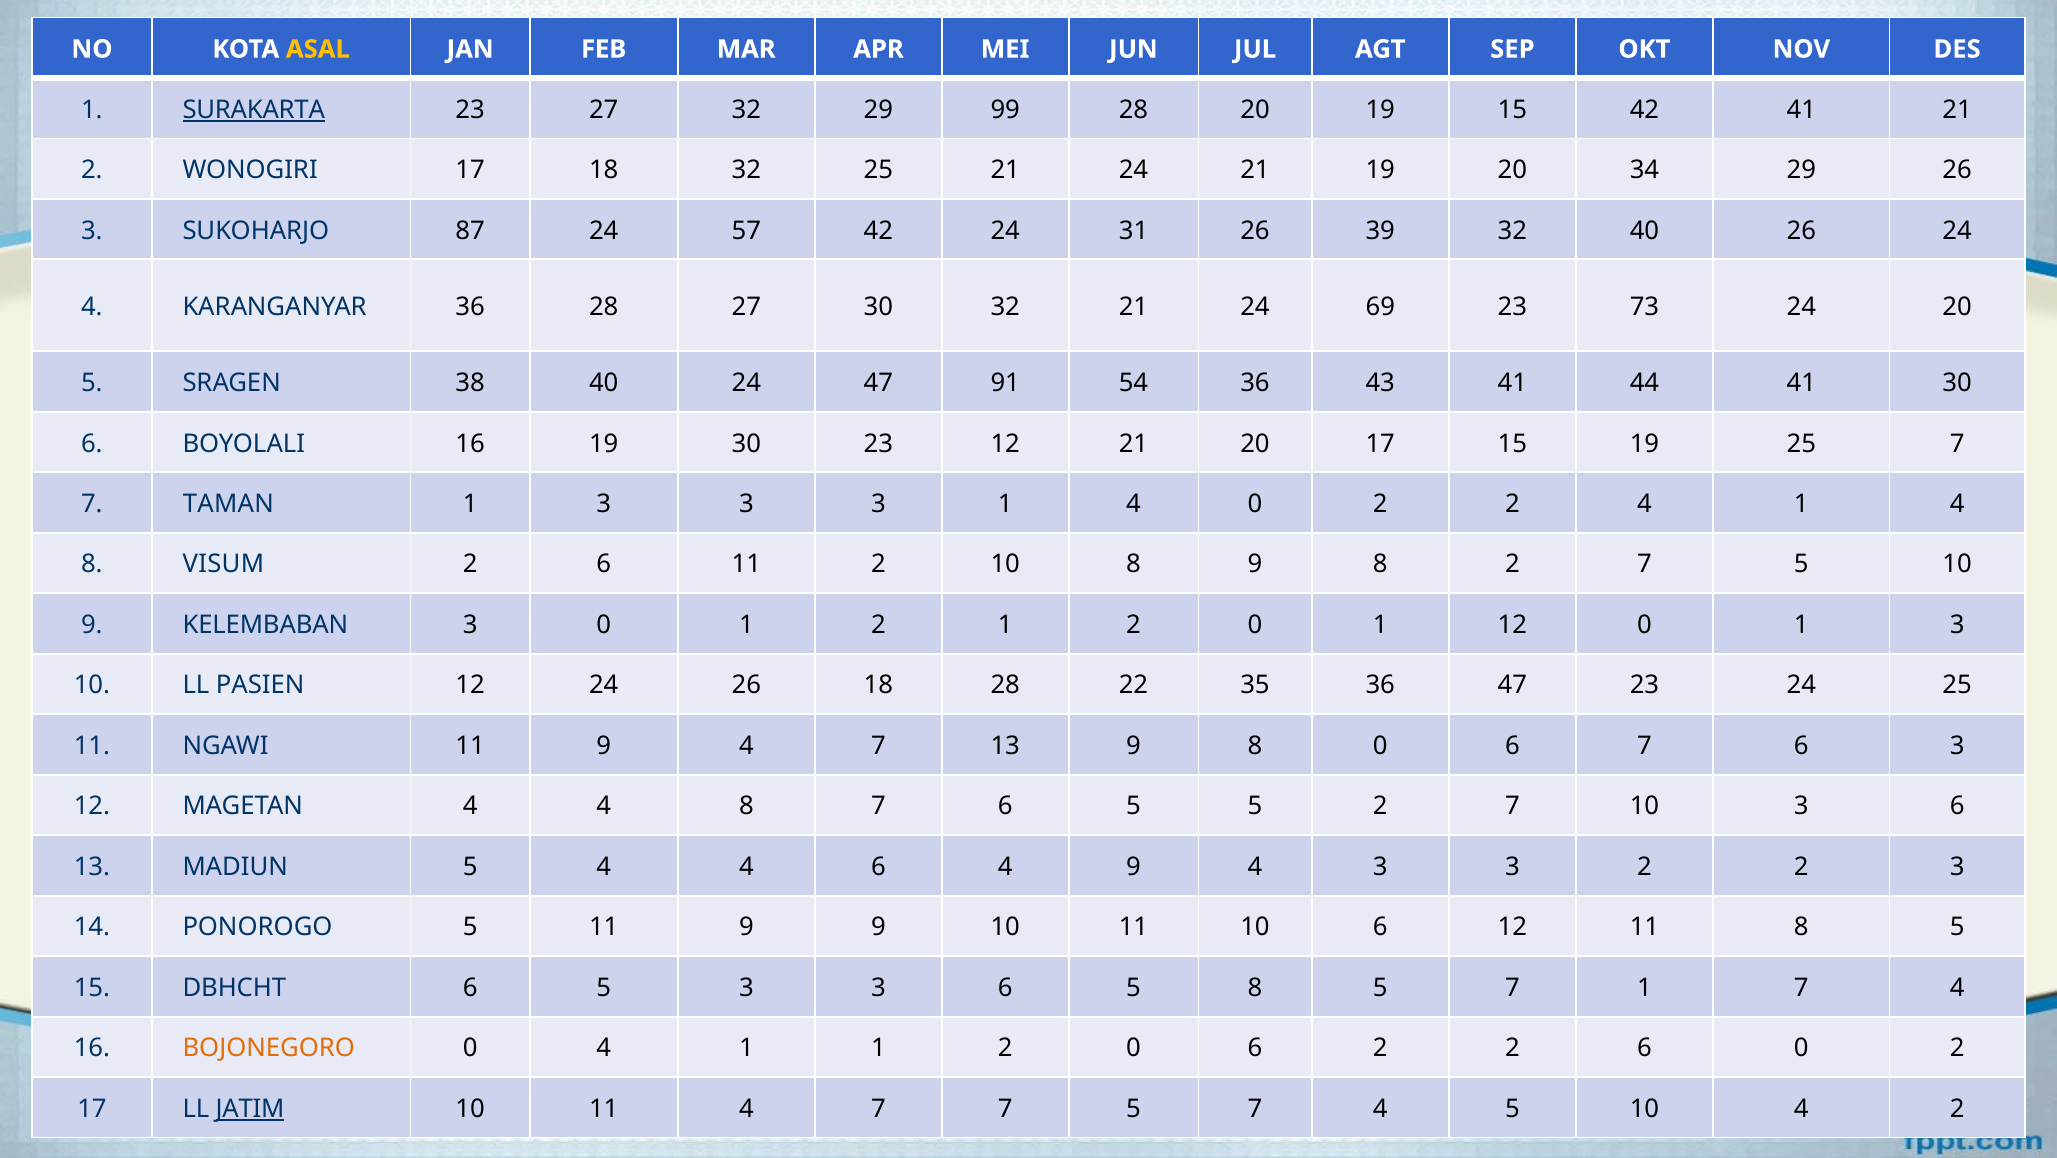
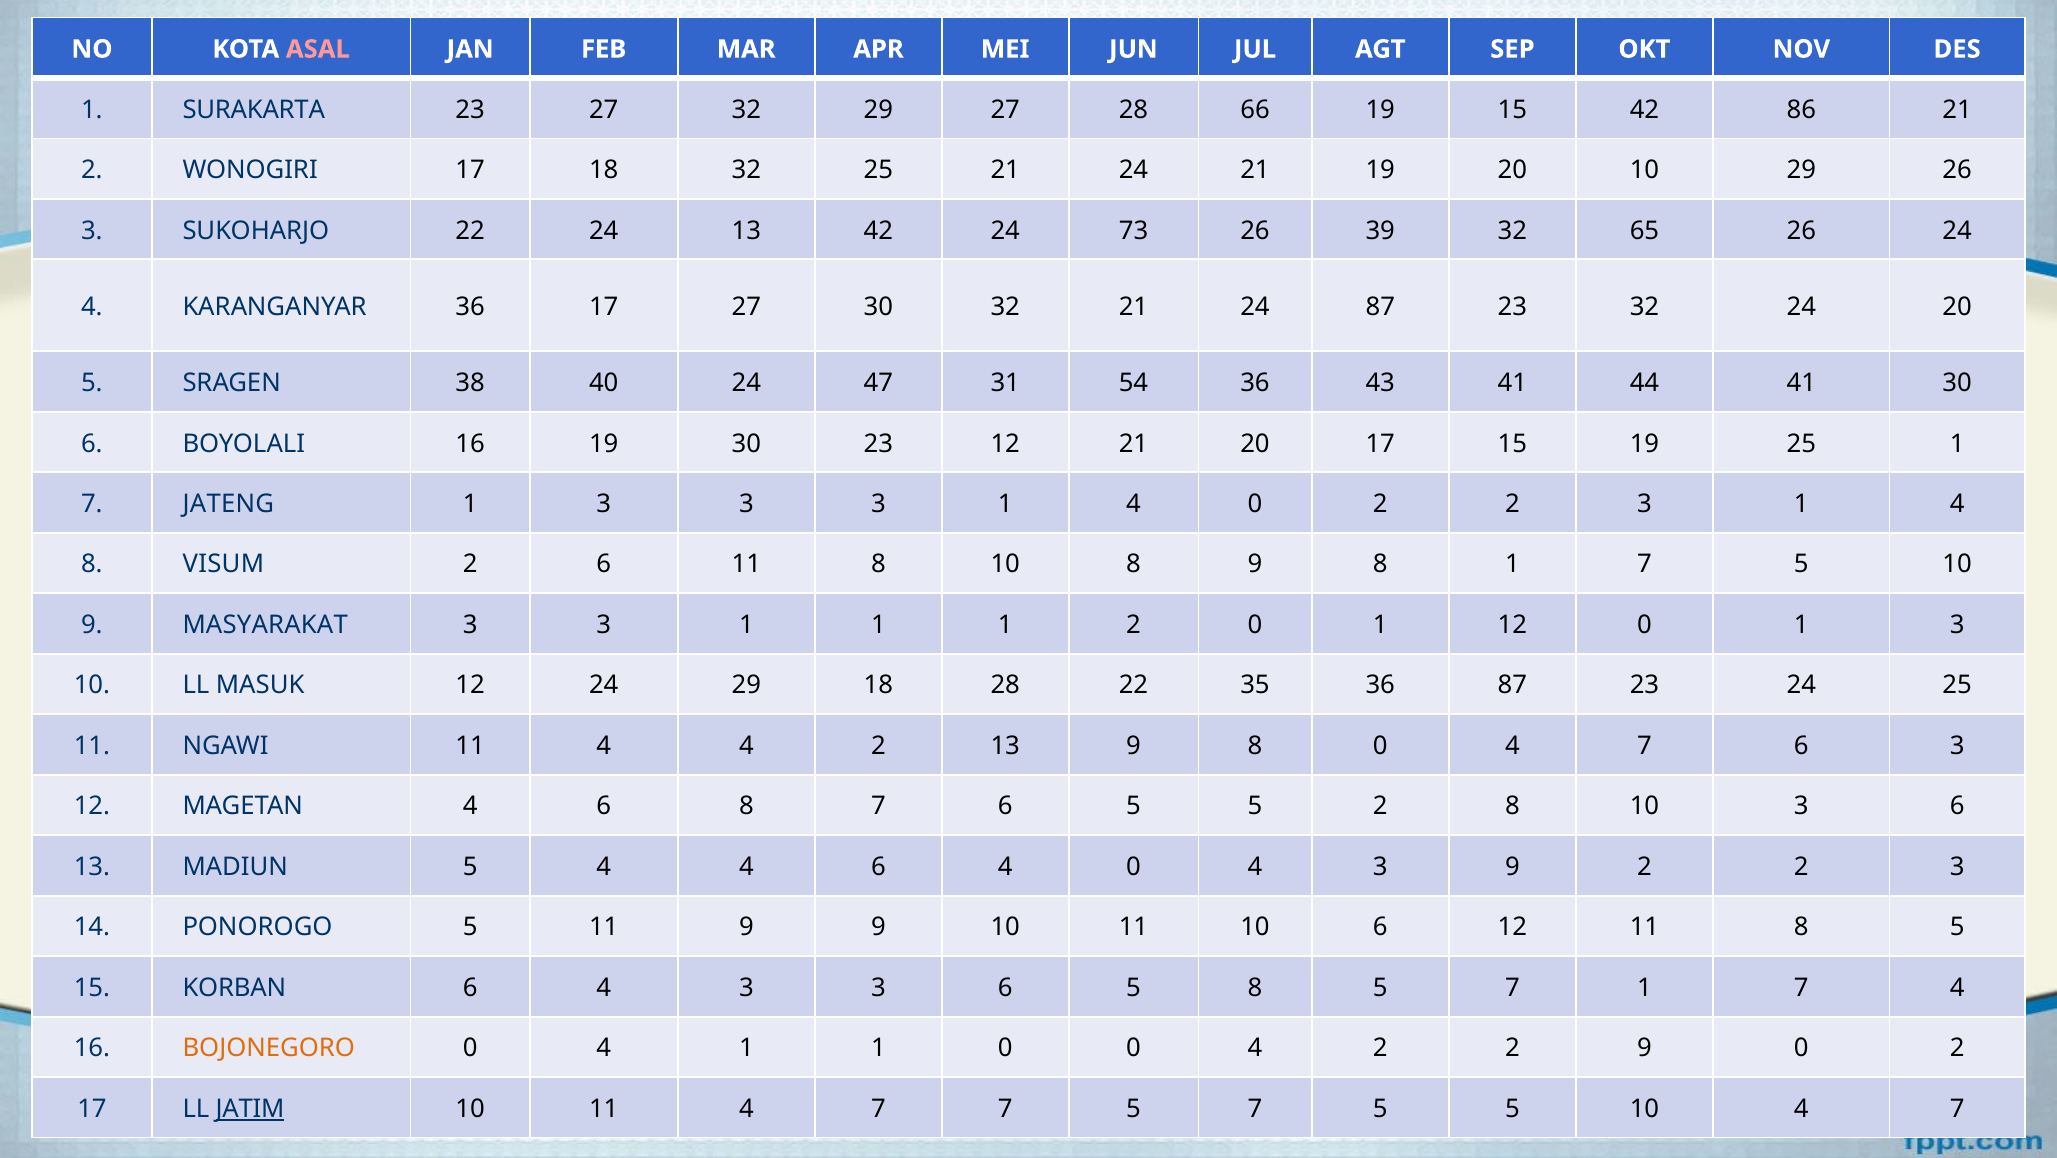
ASAL colour: yellow -> pink
SURAKARTA underline: present -> none
29 99: 99 -> 27
28 20: 20 -> 66
42 41: 41 -> 86
20 34: 34 -> 10
SUKOHARJO 87: 87 -> 22
24 57: 57 -> 13
31: 31 -> 73
32 40: 40 -> 65
36 28: 28 -> 17
24 69: 69 -> 87
23 73: 73 -> 32
91: 91 -> 31
25 7: 7 -> 1
TAMAN: TAMAN -> JATENG
0 2 2 4: 4 -> 3
6 11 2: 2 -> 8
8 2: 2 -> 1
KELEMBABAN: KELEMBABAN -> MASYARAKAT
0 at (604, 625): 0 -> 3
2 at (878, 625): 2 -> 1
PASIEN: PASIEN -> MASUK
24 26: 26 -> 29
36 47: 47 -> 87
NGAWI 11 9: 9 -> 4
7 at (878, 746): 7 -> 2
8 0 6: 6 -> 4
MAGETAN 4 4: 4 -> 6
5 2 7: 7 -> 8
6 4 9: 9 -> 0
4 3 3: 3 -> 9
DBHCHT: DBHCHT -> KORBAN
5 at (604, 987): 5 -> 4
1 1 2: 2 -> 0
6 at (1255, 1048): 6 -> 4
2 2 6: 6 -> 9
5 7 4: 4 -> 5
10 4 2: 2 -> 7
